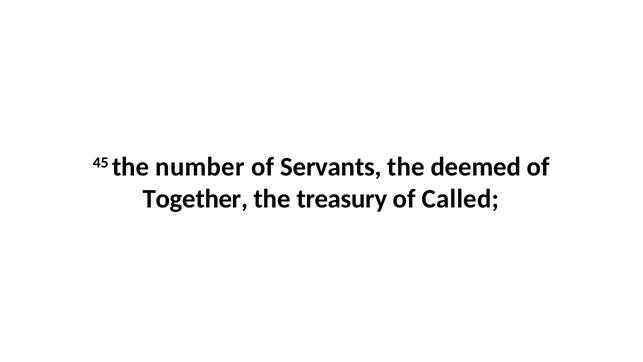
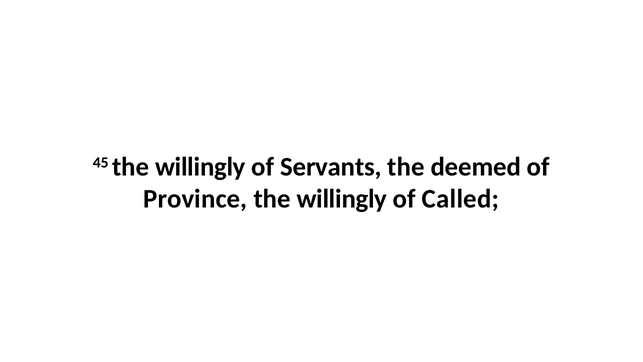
45 the number: number -> willingly
Together: Together -> Province
treasury at (342, 199): treasury -> willingly
